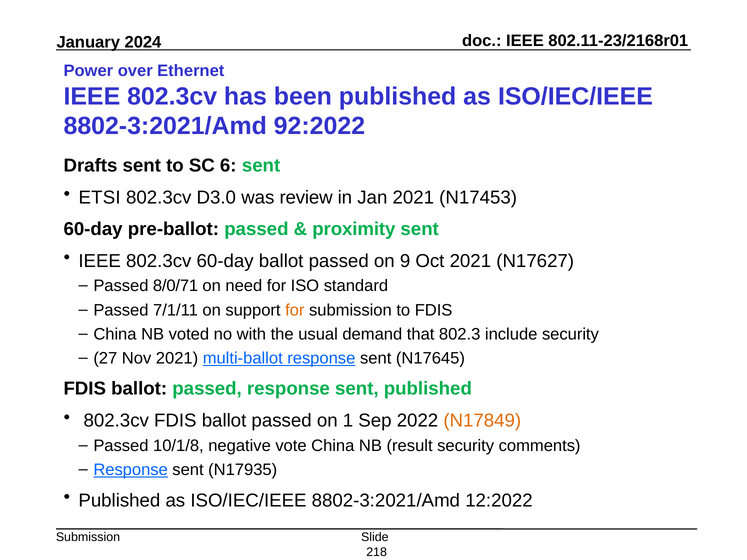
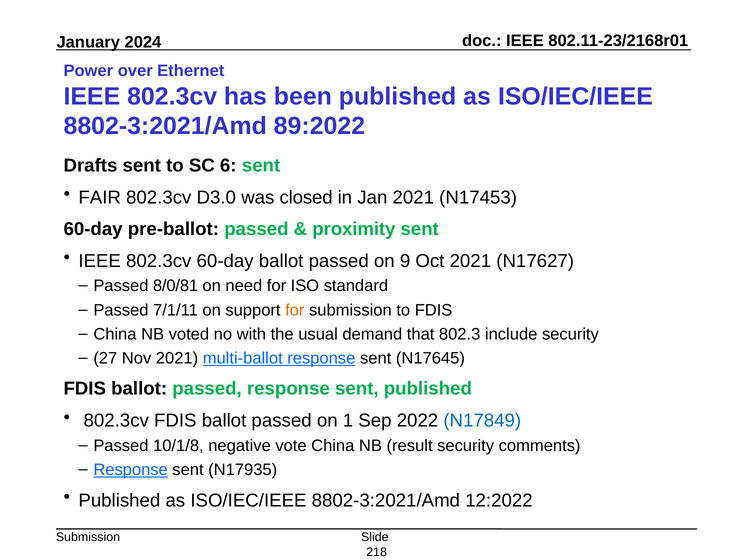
92:2022: 92:2022 -> 89:2022
ETSI: ETSI -> FAIR
review: review -> closed
8/0/71: 8/0/71 -> 8/0/81
N17849 colour: orange -> blue
